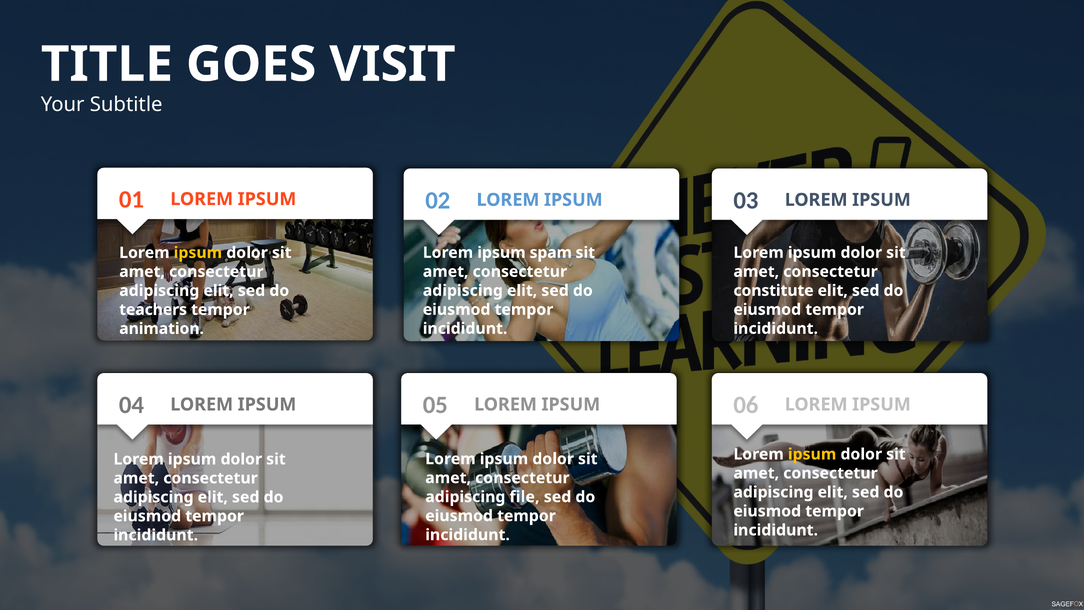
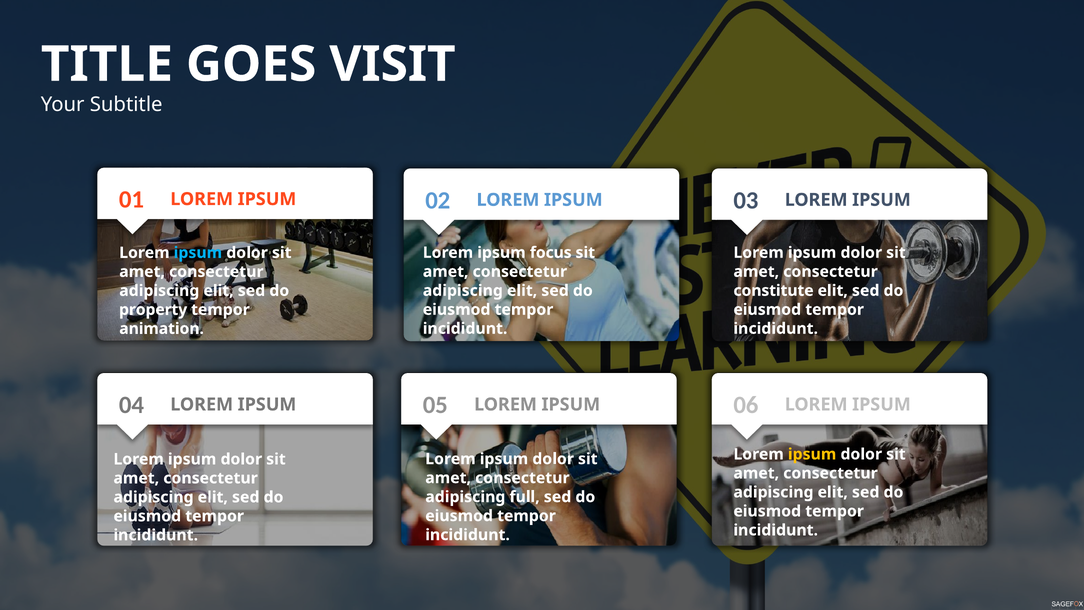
ipsum at (198, 253) colour: yellow -> light blue
spam: spam -> focus
teachers: teachers -> property
file: file -> full
